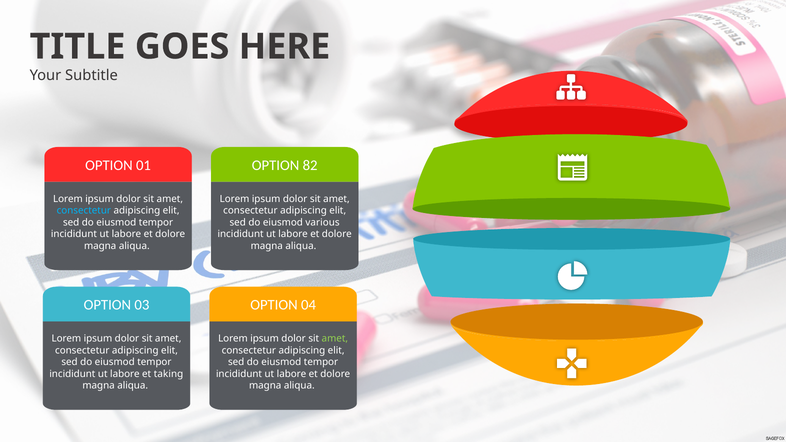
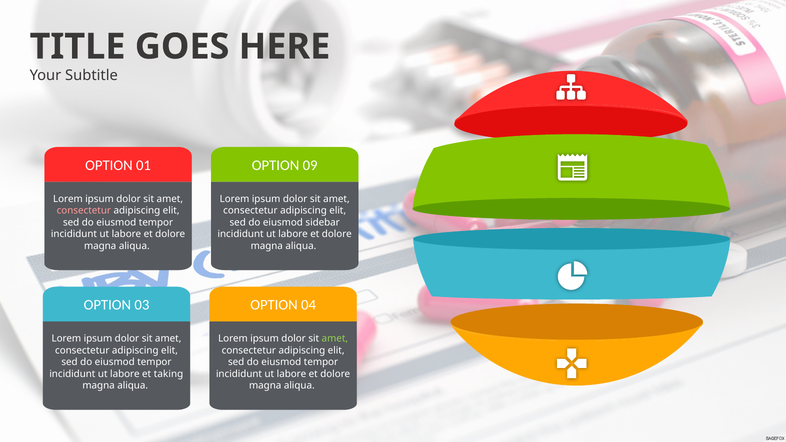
82: 82 -> 09
consectetur at (84, 211) colour: light blue -> pink
various: various -> sidebar
